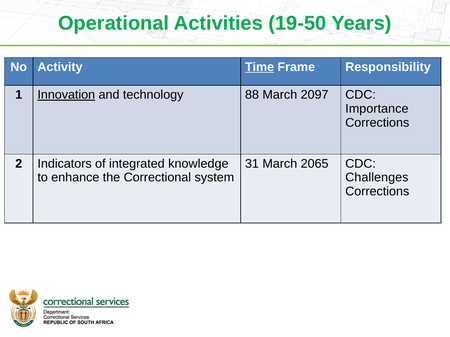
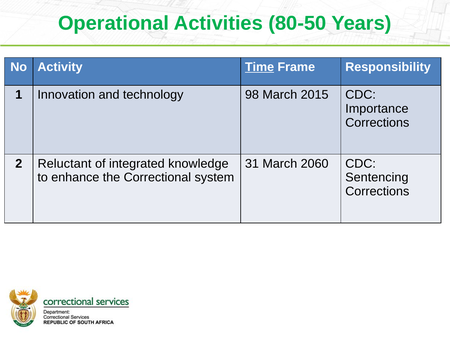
19-50: 19-50 -> 80-50
Innovation underline: present -> none
88: 88 -> 98
2097: 2097 -> 2015
Indicators: Indicators -> Reluctant
2065: 2065 -> 2060
Challenges: Challenges -> Sentencing
